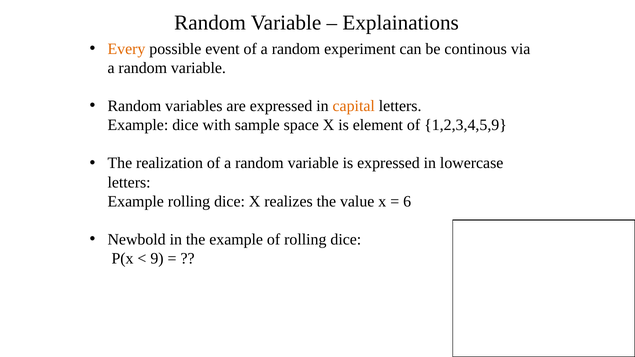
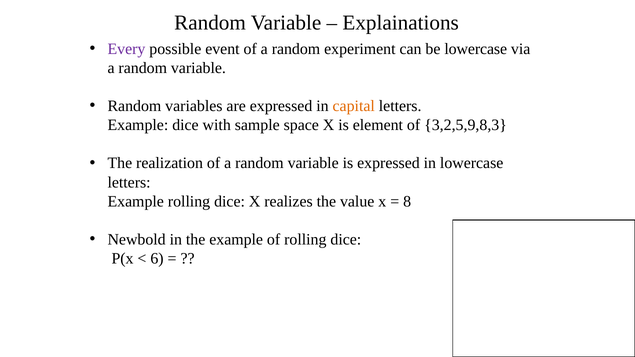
Every colour: orange -> purple
be continous: continous -> lowercase
1,2,3,4,5,9: 1,2,3,4,5,9 -> 3,2,5,9,8,3
6: 6 -> 8
9: 9 -> 6
